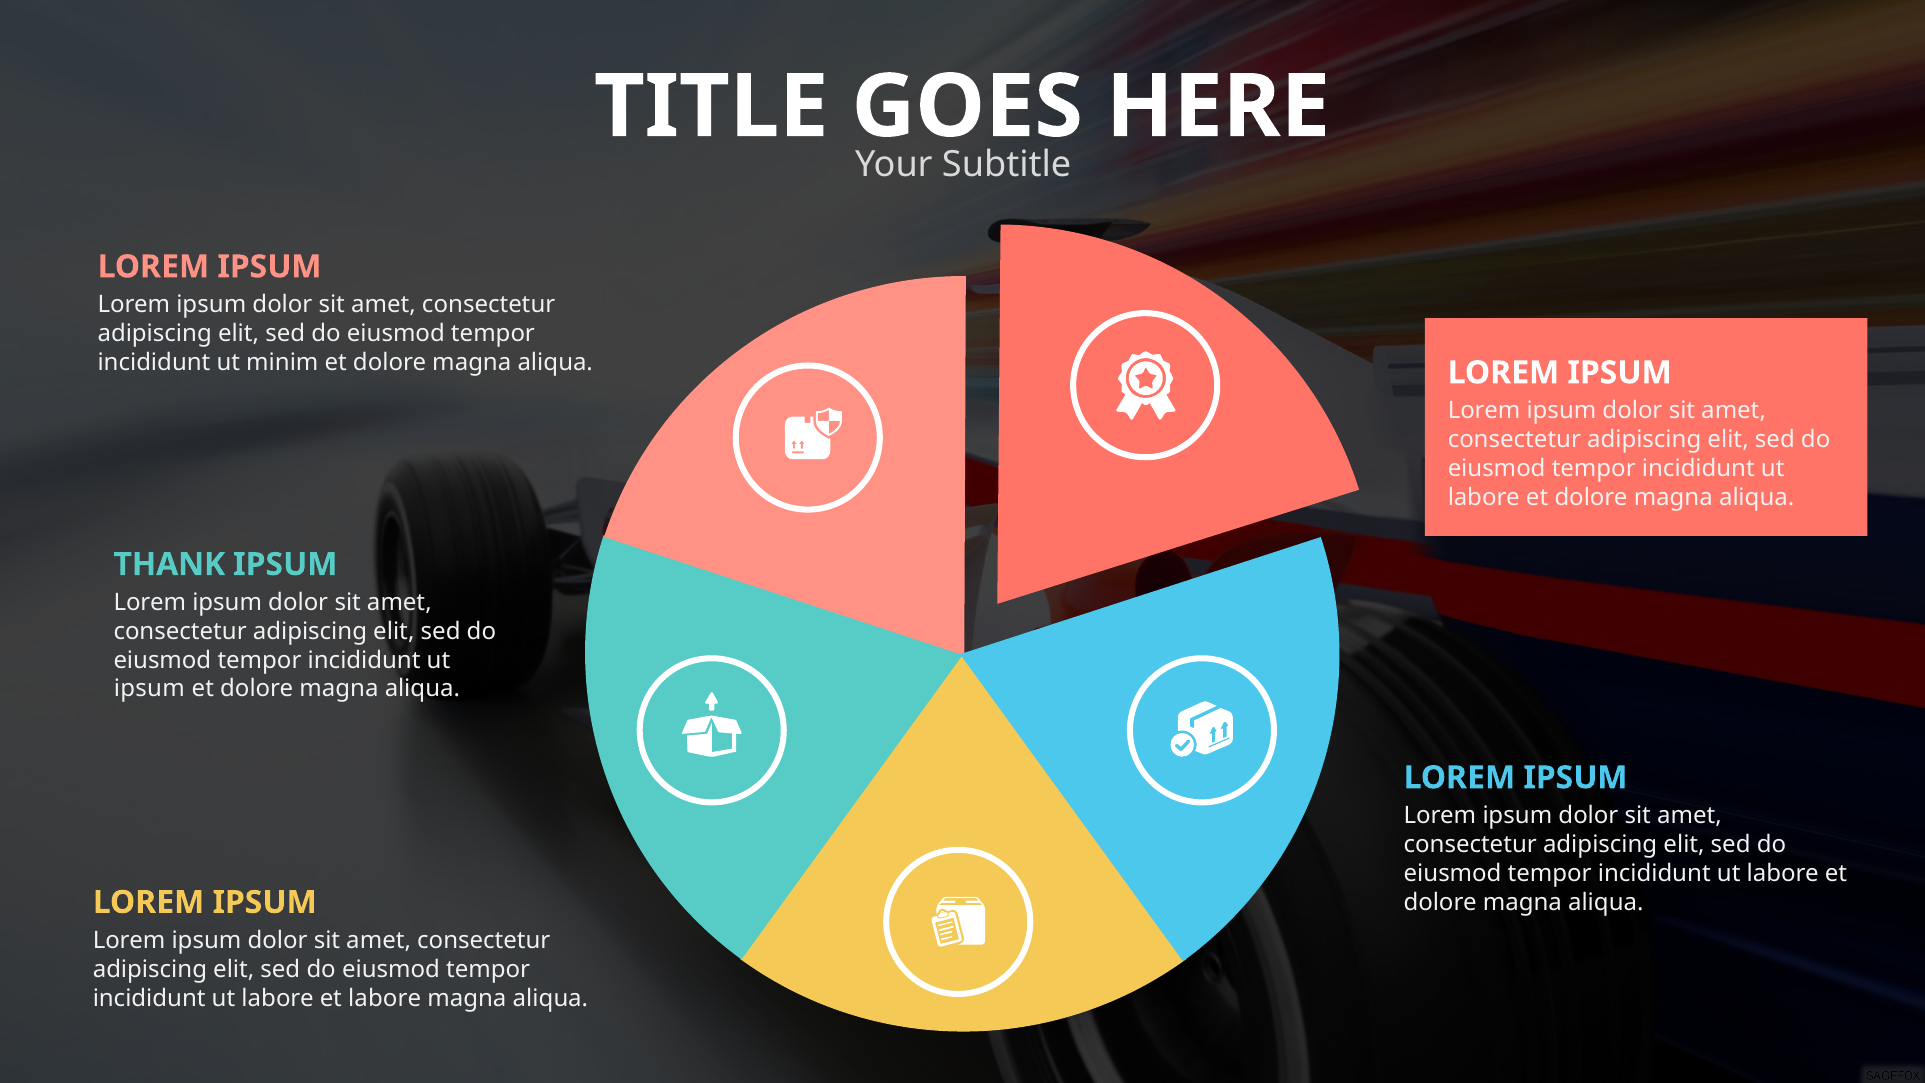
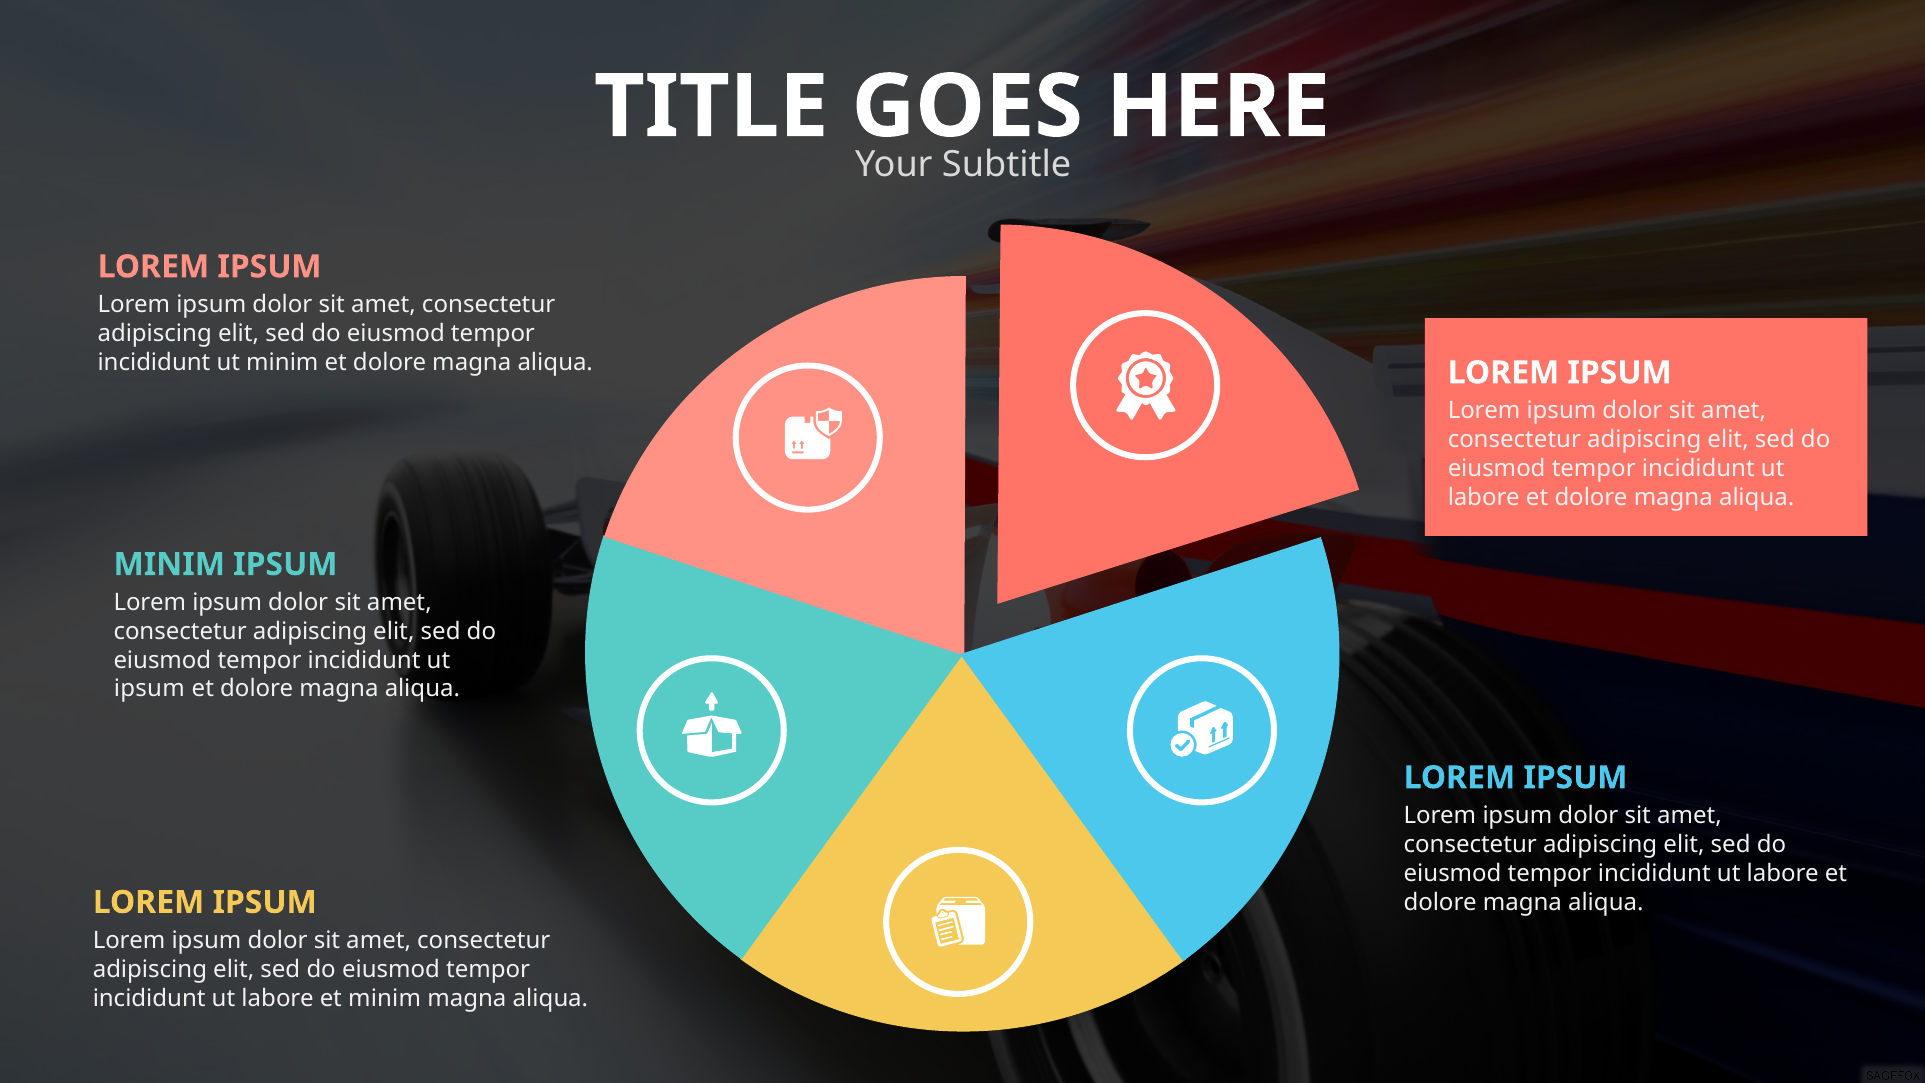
THANK at (169, 564): THANK -> MINIM
et labore: labore -> minim
